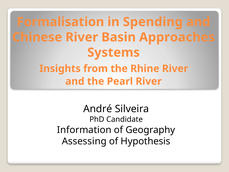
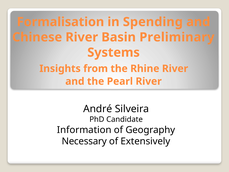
Approaches: Approaches -> Preliminary
Assessing: Assessing -> Necessary
Hypothesis: Hypothesis -> Extensively
